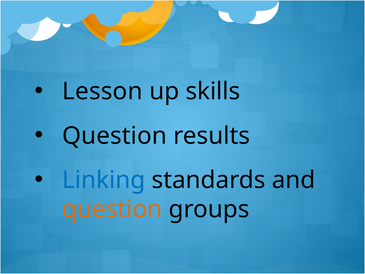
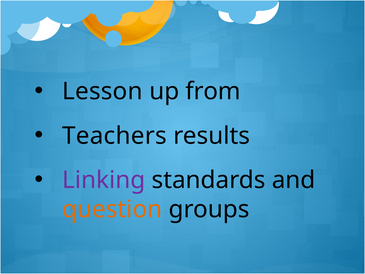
skills: skills -> from
Question at (115, 136): Question -> Teachers
Linking colour: blue -> purple
